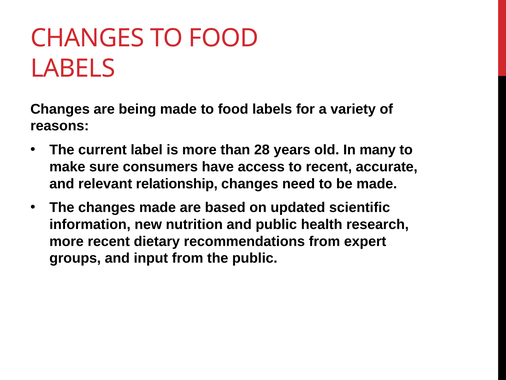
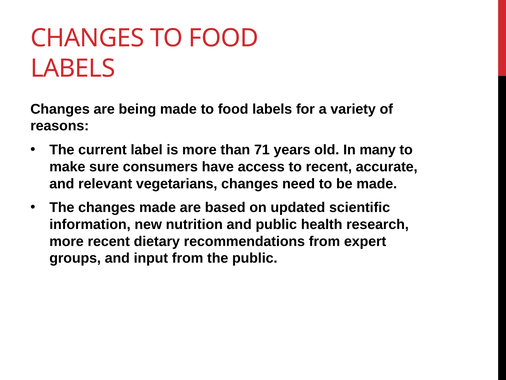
28: 28 -> 71
relationship: relationship -> vegetarians
